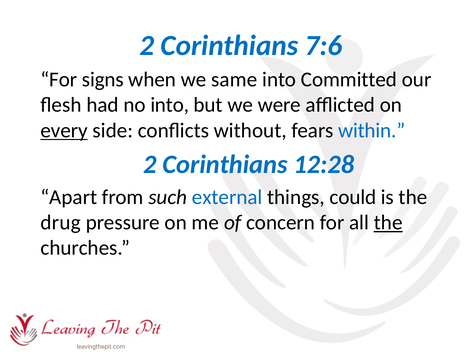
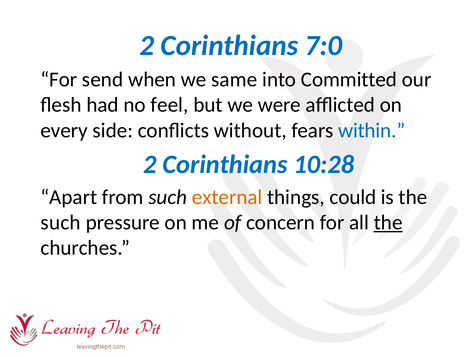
7:6: 7:6 -> 7:0
signs: signs -> send
no into: into -> feel
every underline: present -> none
12:28: 12:28 -> 10:28
external colour: blue -> orange
drug at (61, 222): drug -> such
